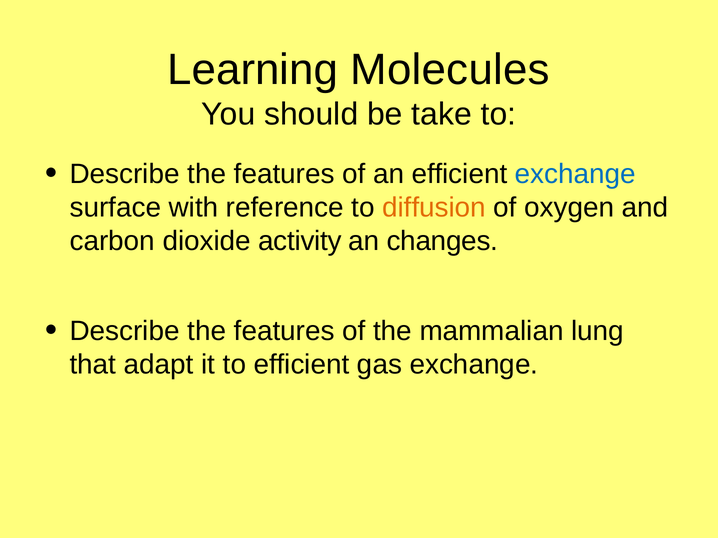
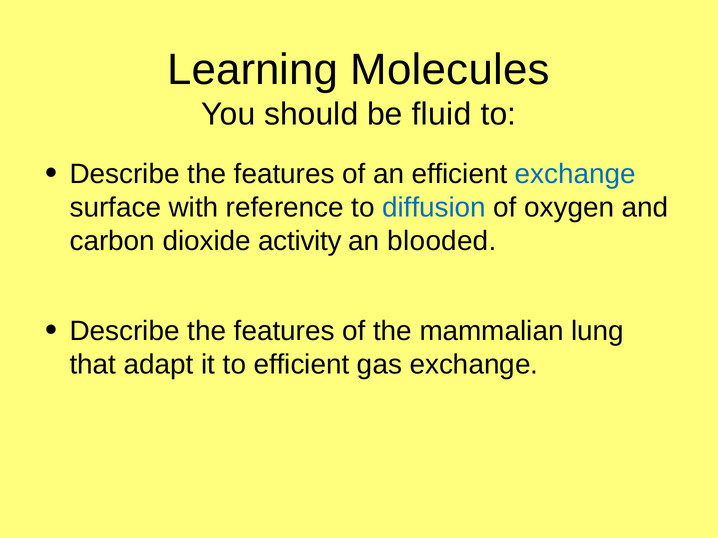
take: take -> fluid
diffusion colour: orange -> blue
changes: changes -> blooded
